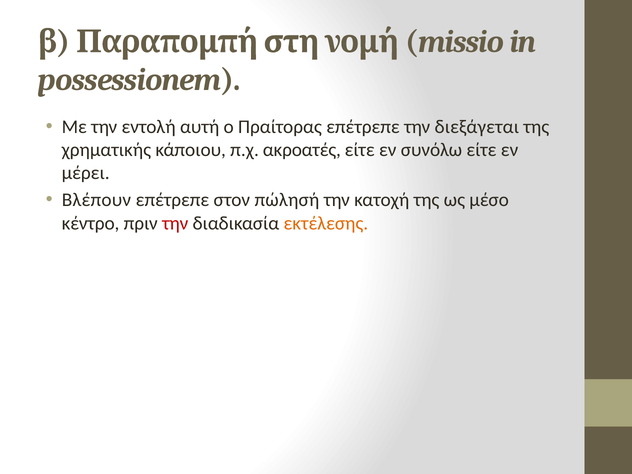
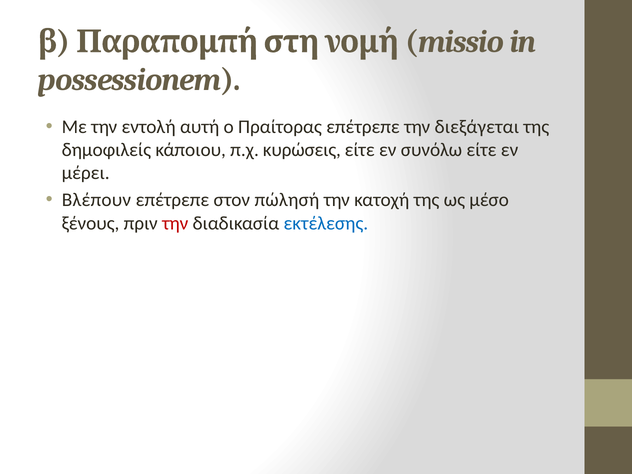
χρηματικής: χρηματικής -> δημοφιλείς
ακροατές: ακροατές -> κυρώσεις
κέντρο: κέντρο -> ξένους
εκτέλεσης colour: orange -> blue
